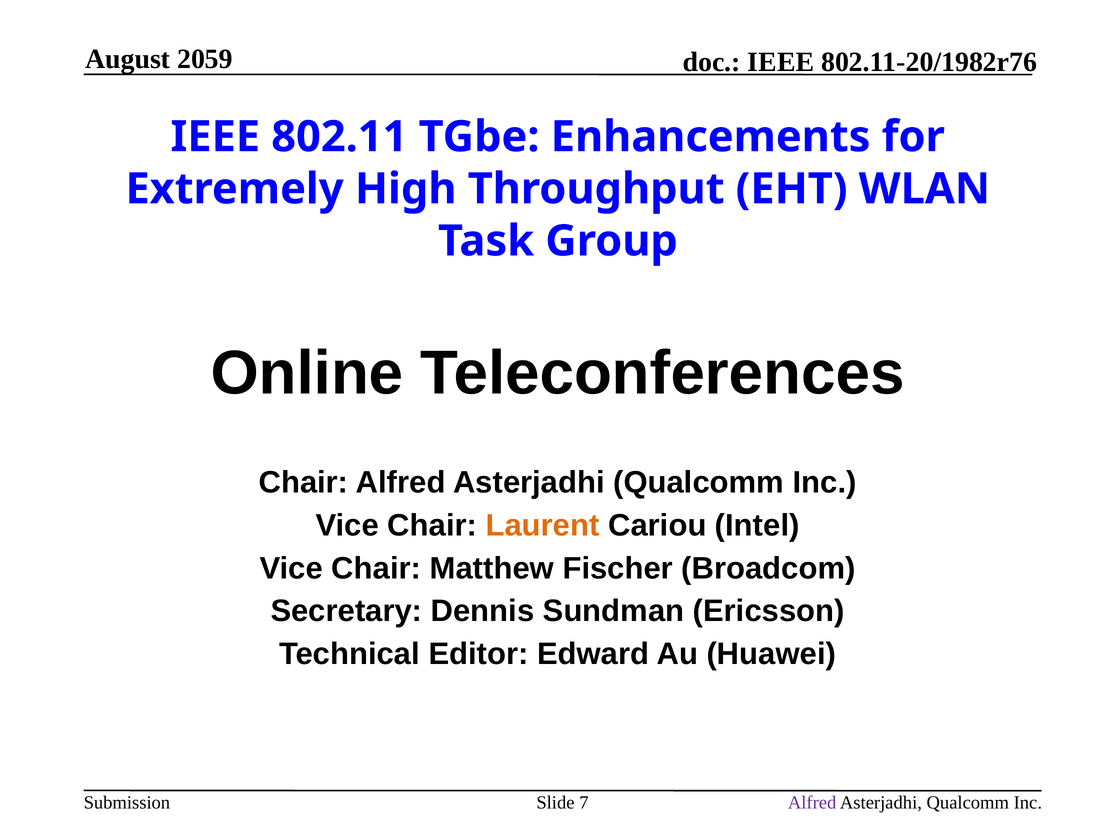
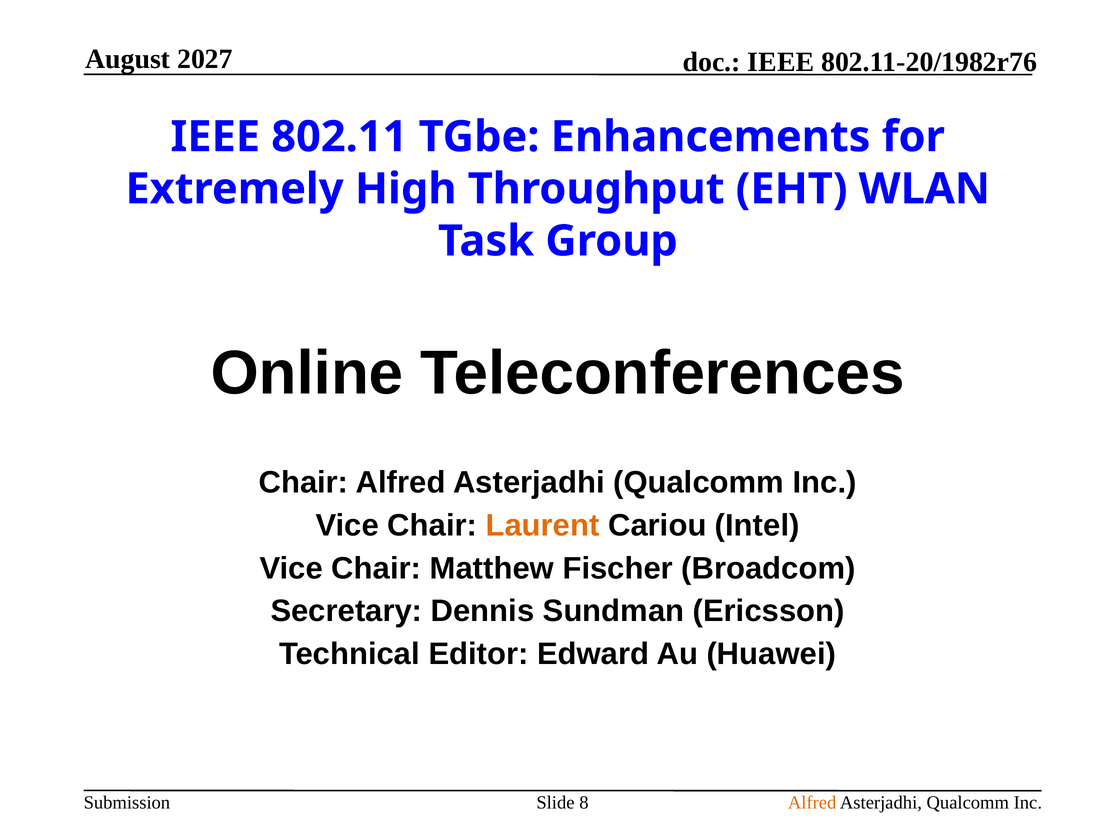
2059: 2059 -> 2027
7: 7 -> 8
Alfred at (812, 803) colour: purple -> orange
